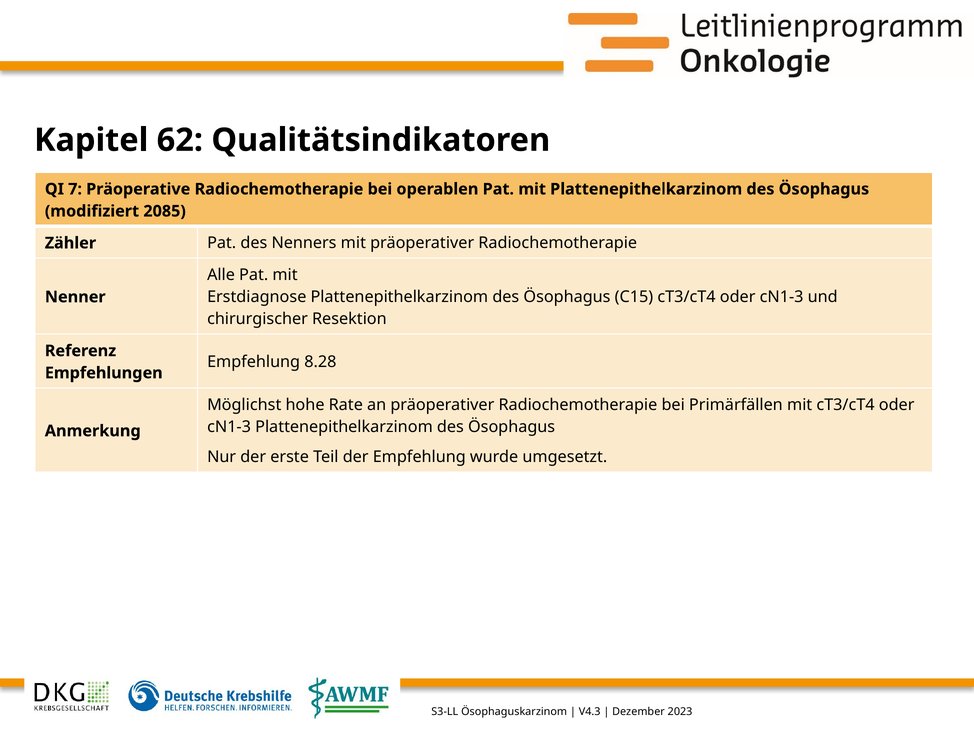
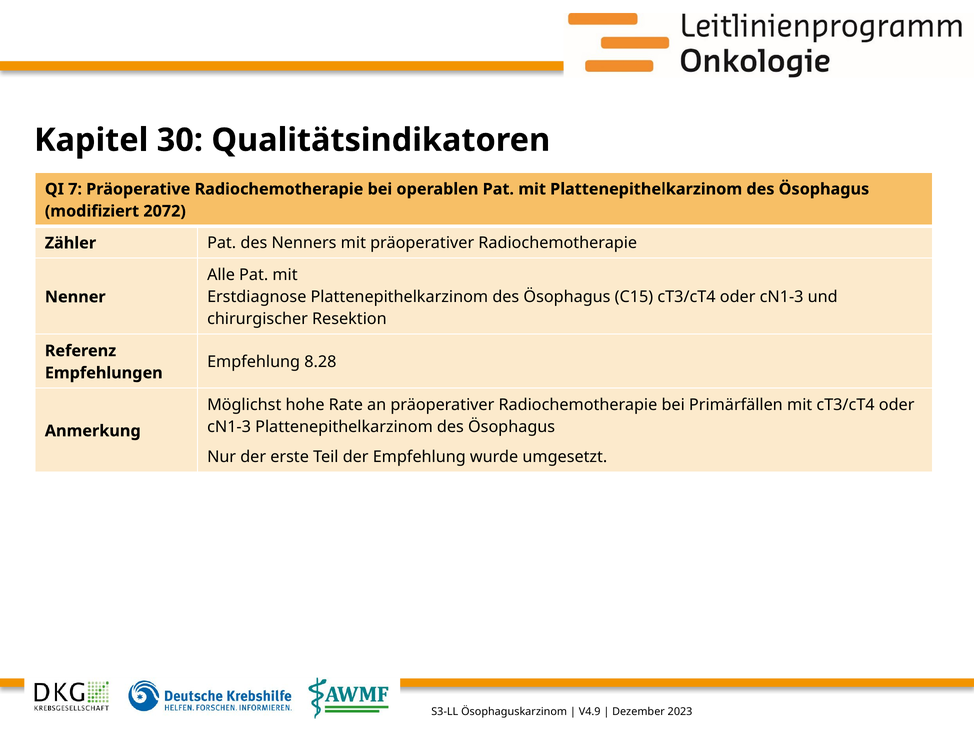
62: 62 -> 30
2085: 2085 -> 2072
V4.3: V4.3 -> V4.9
